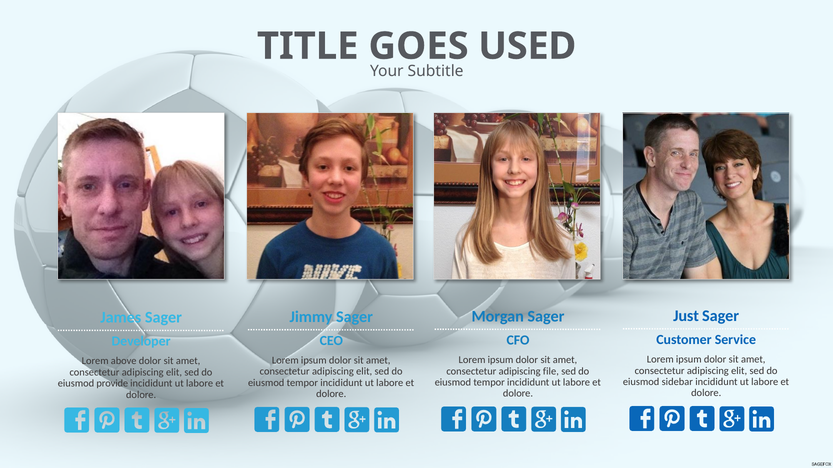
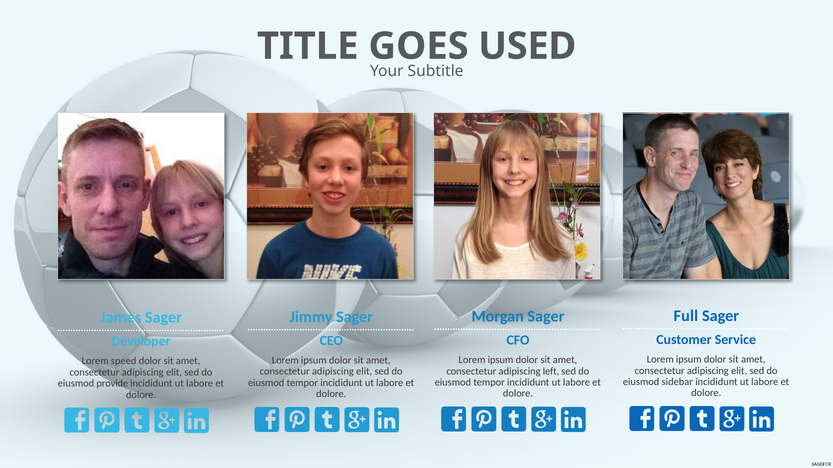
Just: Just -> Full
above: above -> speed
file: file -> left
